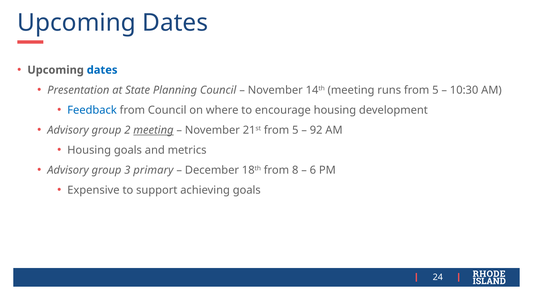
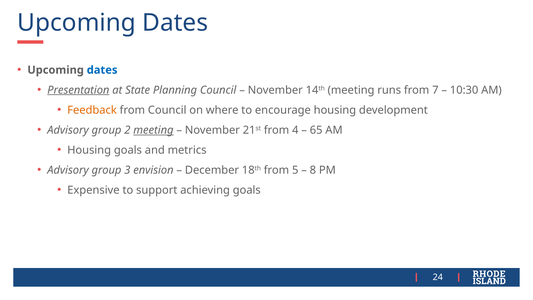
Presentation underline: none -> present
runs from 5: 5 -> 7
Feedback colour: blue -> orange
21st from 5: 5 -> 4
92: 92 -> 65
primary: primary -> envision
8: 8 -> 5
6: 6 -> 8
